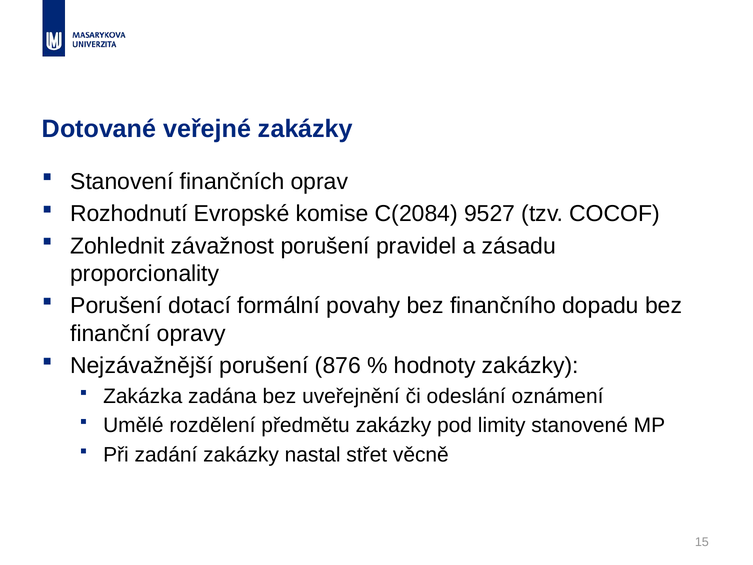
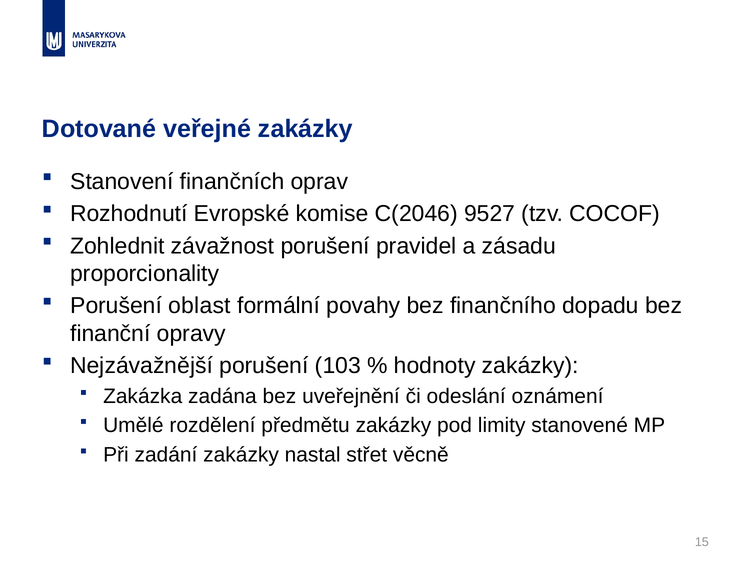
C(2084: C(2084 -> C(2046
dotací: dotací -> oblast
876: 876 -> 103
